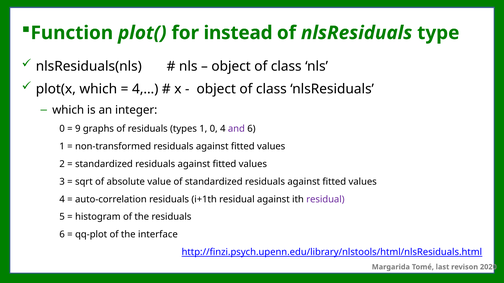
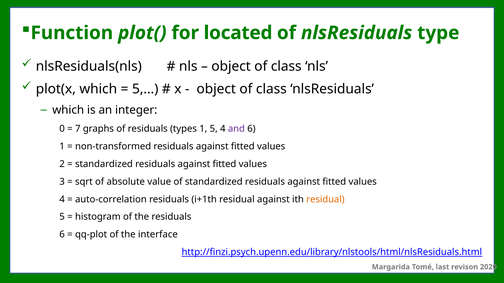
instead: instead -> located
4,…: 4,… -> 5,…
9: 9 -> 7
1 0: 0 -> 5
residual at (325, 200) colour: purple -> orange
